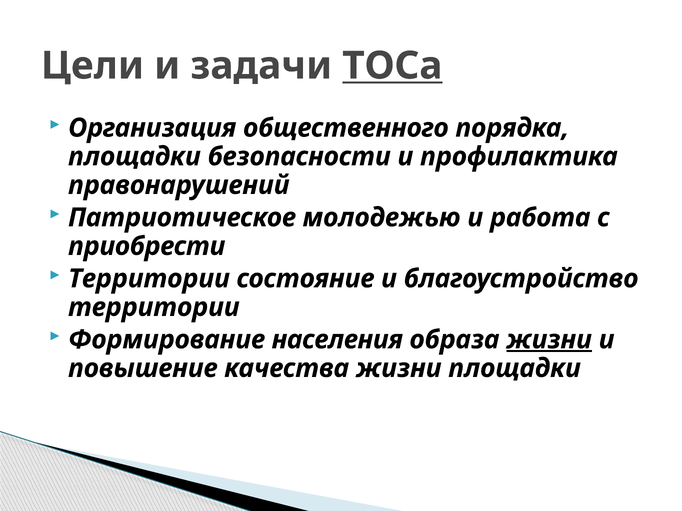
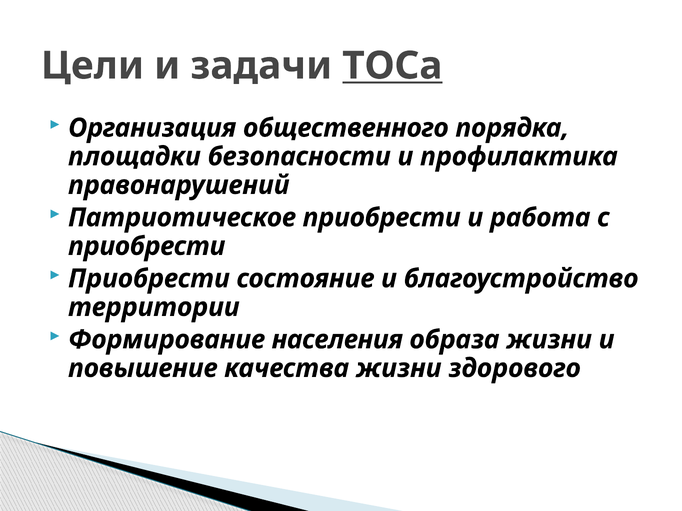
Патриотическое молодежью: молодежью -> приобрести
Территории at (149, 279): Территории -> Приобрести
жизни at (549, 340) underline: present -> none
жизни площадки: площадки -> здорового
